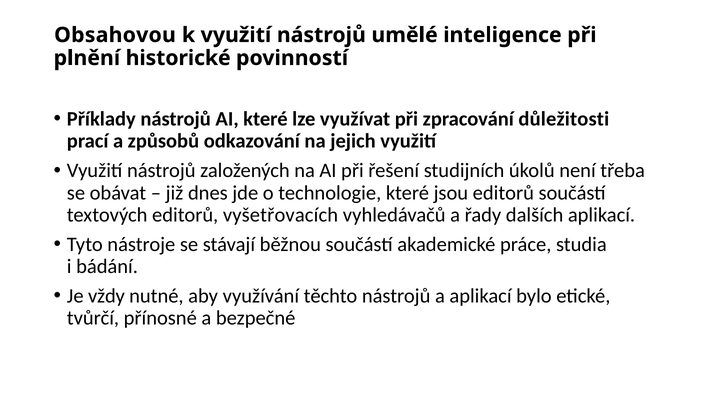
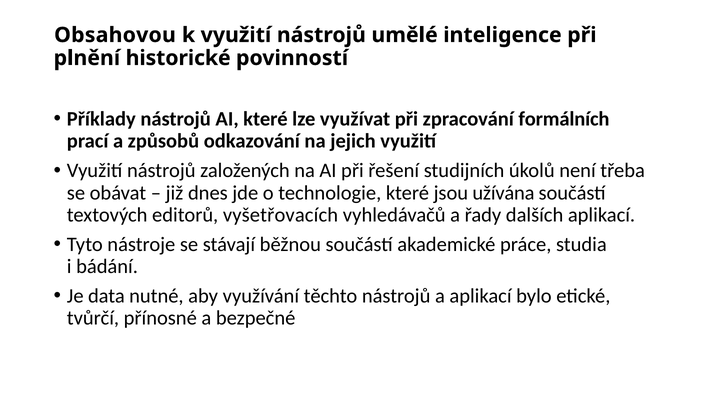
důležitosti: důležitosti -> formálních
jsou editorů: editorů -> užívána
vždy: vždy -> data
